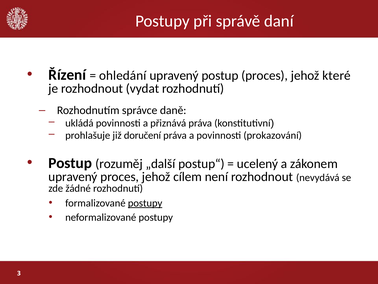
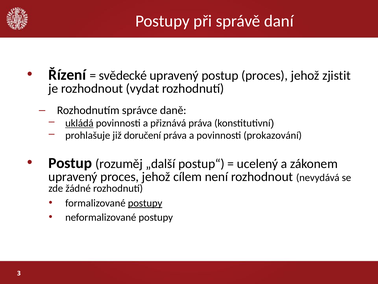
ohledání: ohledání -> svědecké
které: které -> zjistit
ukládá underline: none -> present
